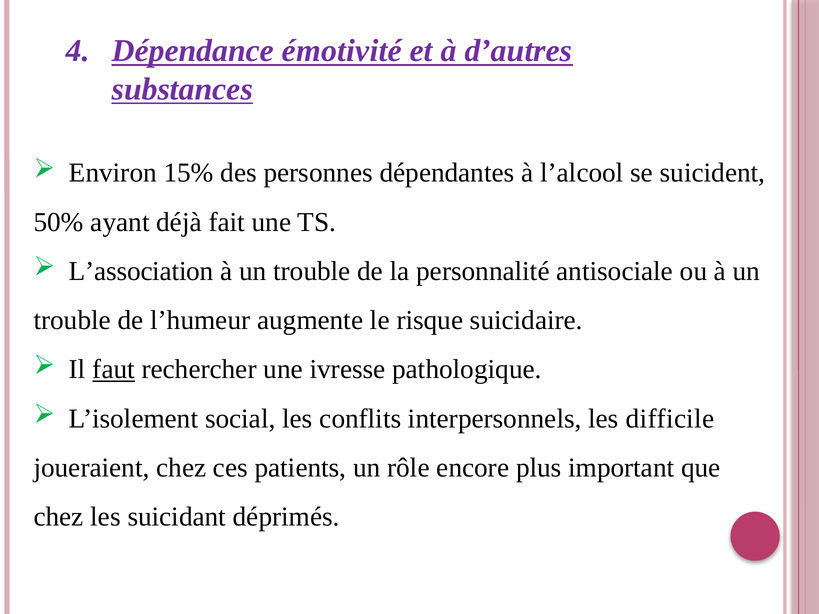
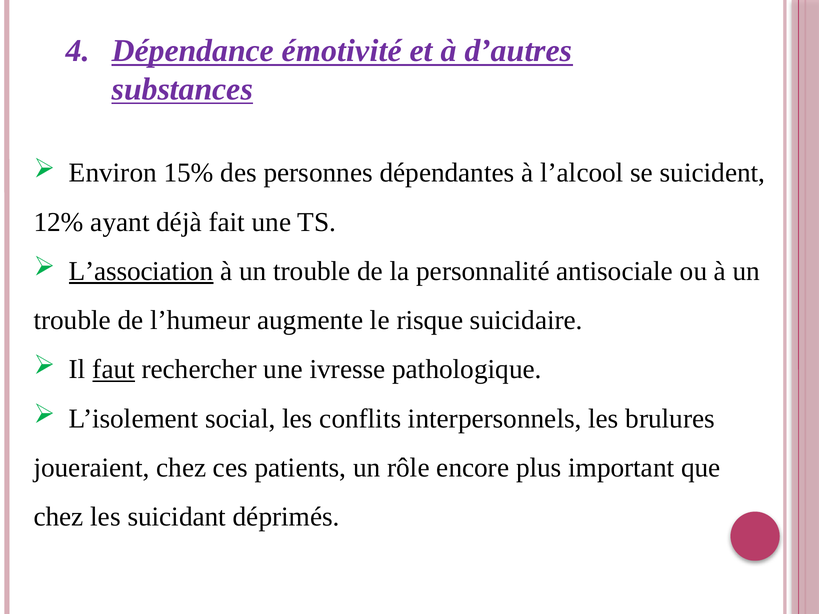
50%: 50% -> 12%
L’association underline: none -> present
difficile: difficile -> brulures
